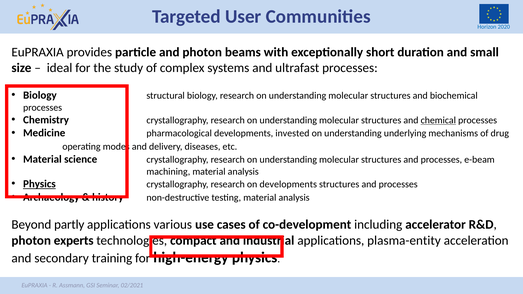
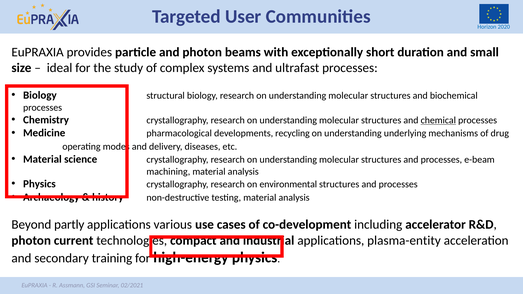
invested: invested -> recycling
Physics at (39, 184) underline: present -> none
on developments: developments -> environmental
experts: experts -> current
